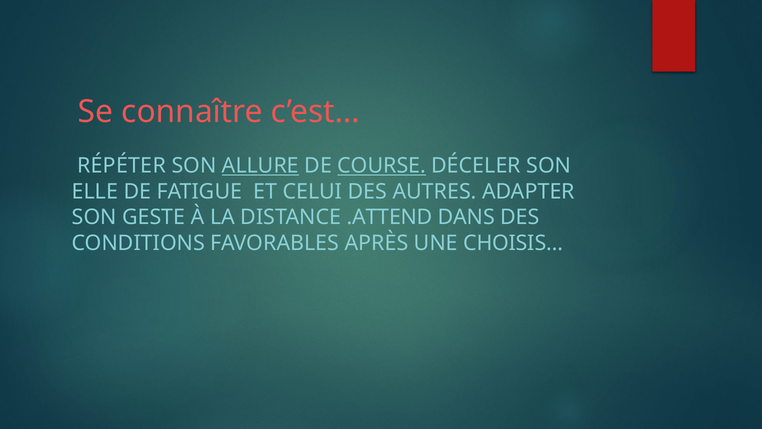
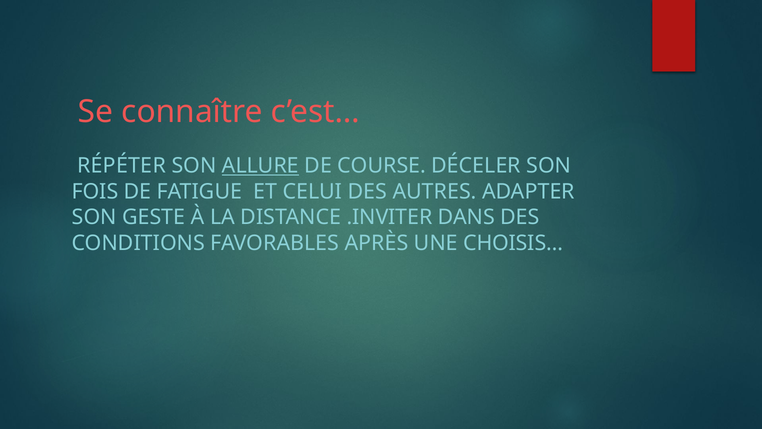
COURSE underline: present -> none
ELLE: ELLE -> FOIS
.ATTEND: .ATTEND -> .INVITER
